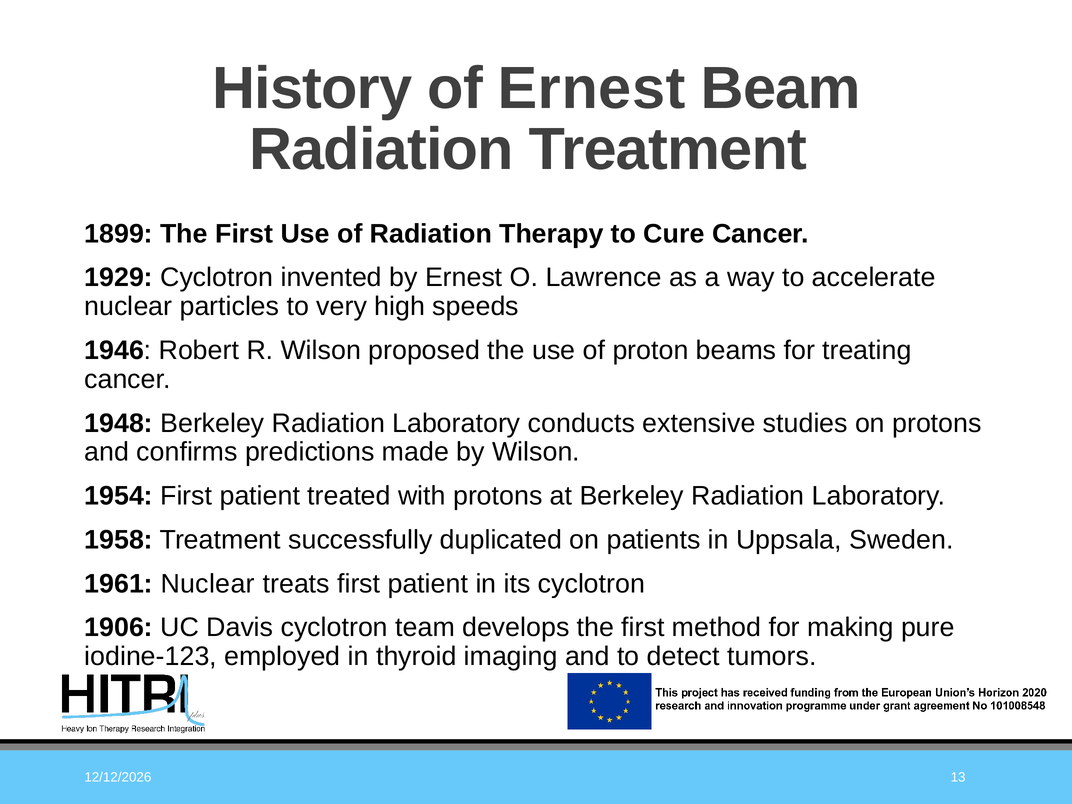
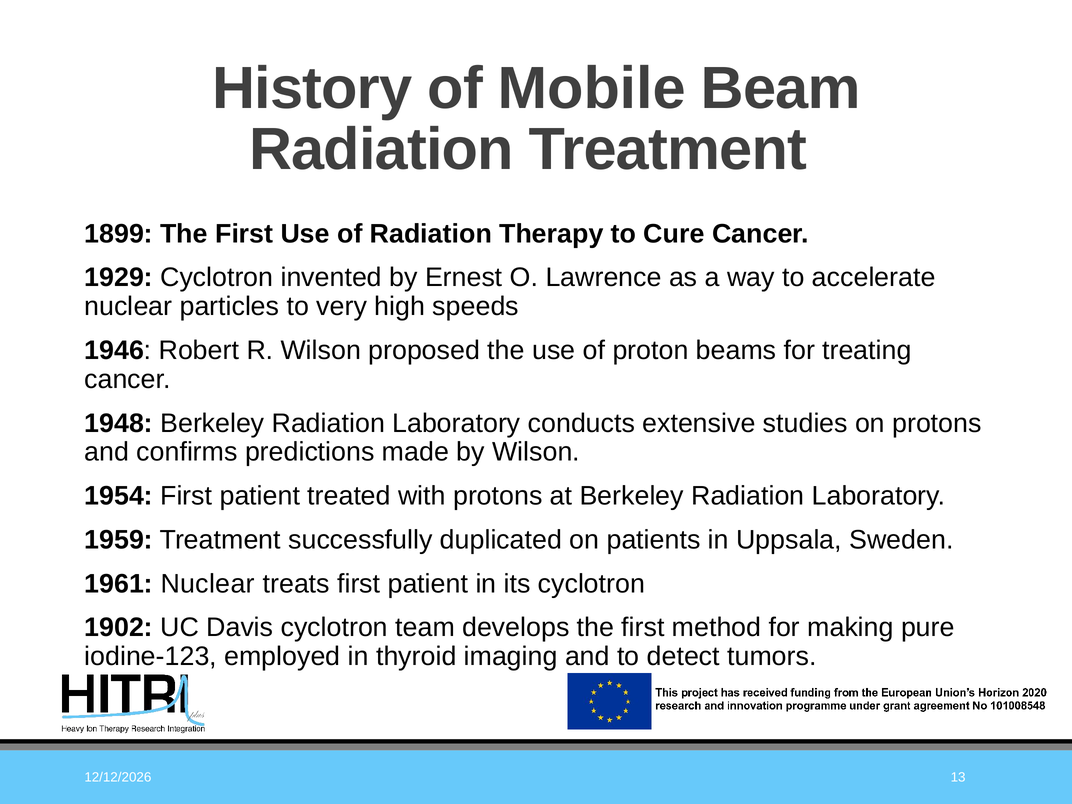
of Ernest: Ernest -> Mobile
1958: 1958 -> 1959
1906: 1906 -> 1902
